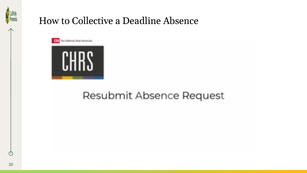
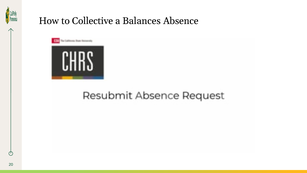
Deadline: Deadline -> Balances
